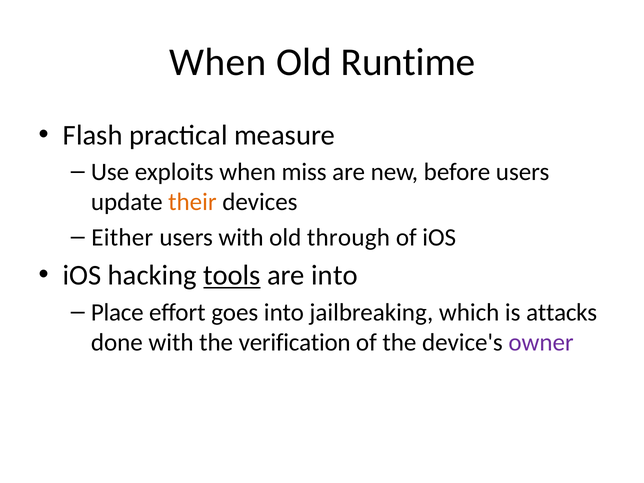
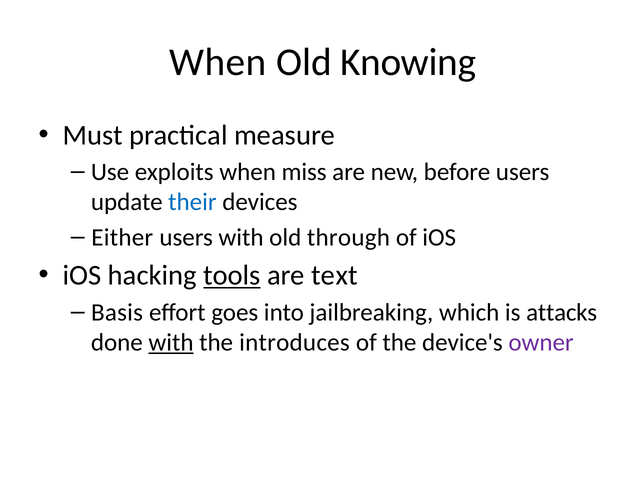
Runtime: Runtime -> Knowing
Flash: Flash -> Must
their colour: orange -> blue
are into: into -> text
Place: Place -> Basis
with at (171, 342) underline: none -> present
verification: verification -> introduces
